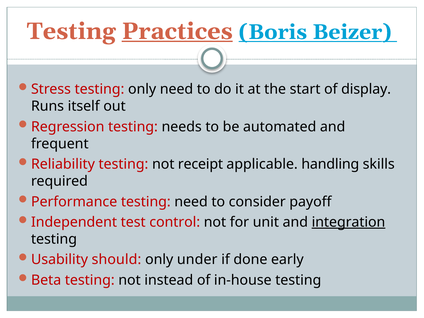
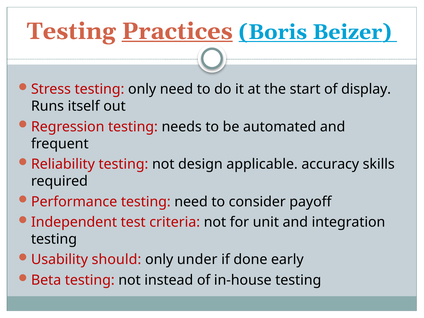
receipt: receipt -> design
handling: handling -> accuracy
control: control -> criteria
integration underline: present -> none
